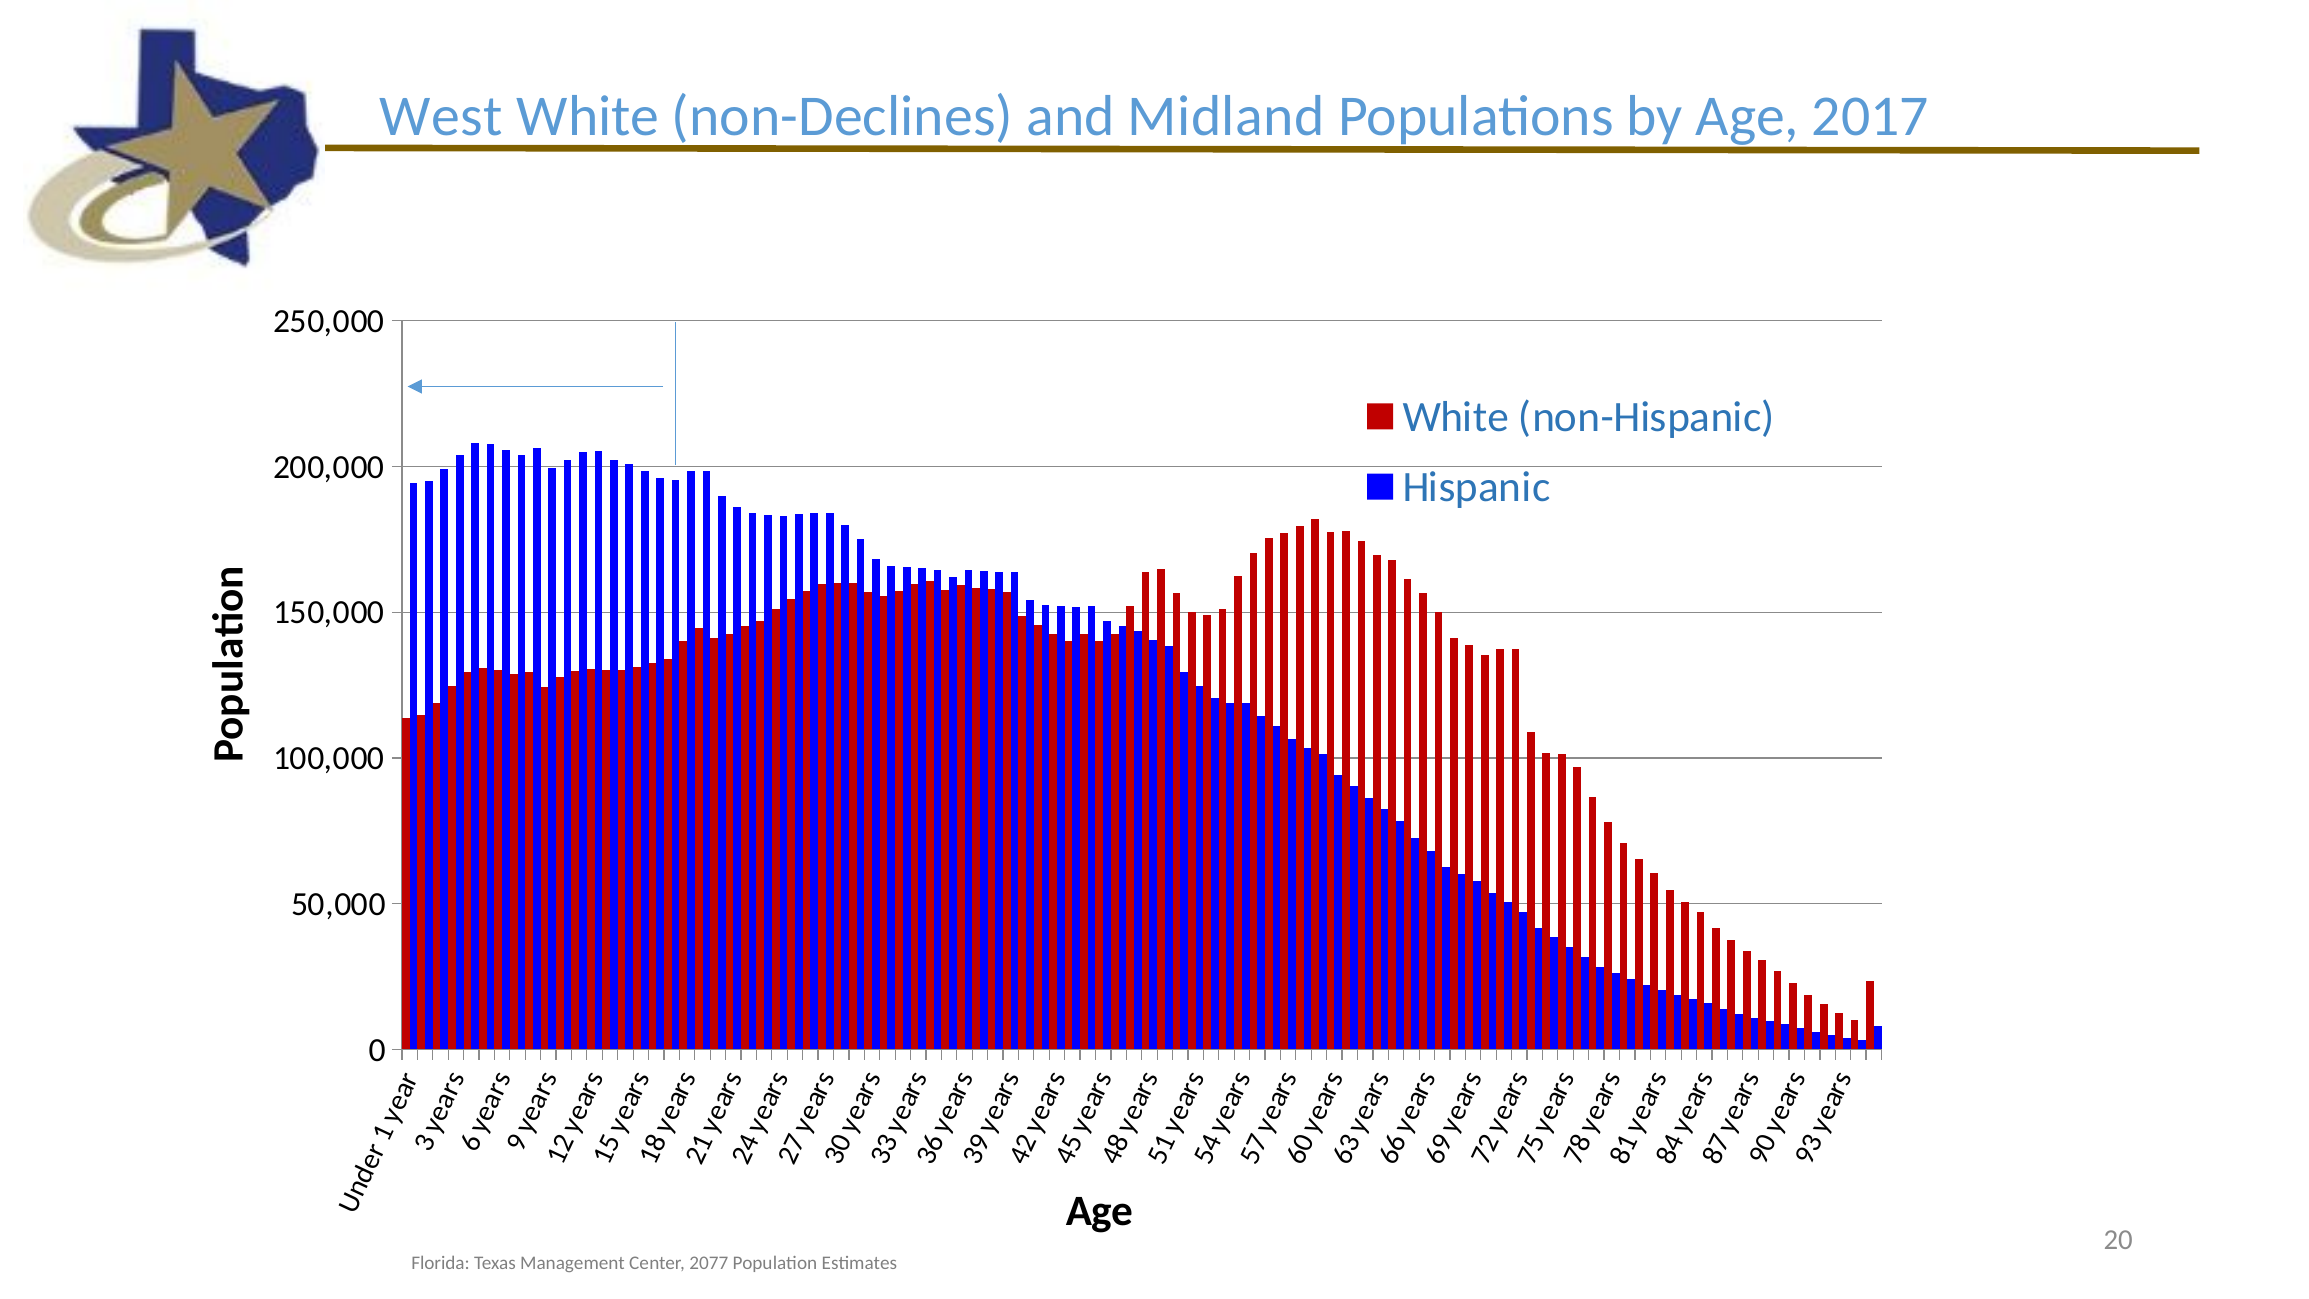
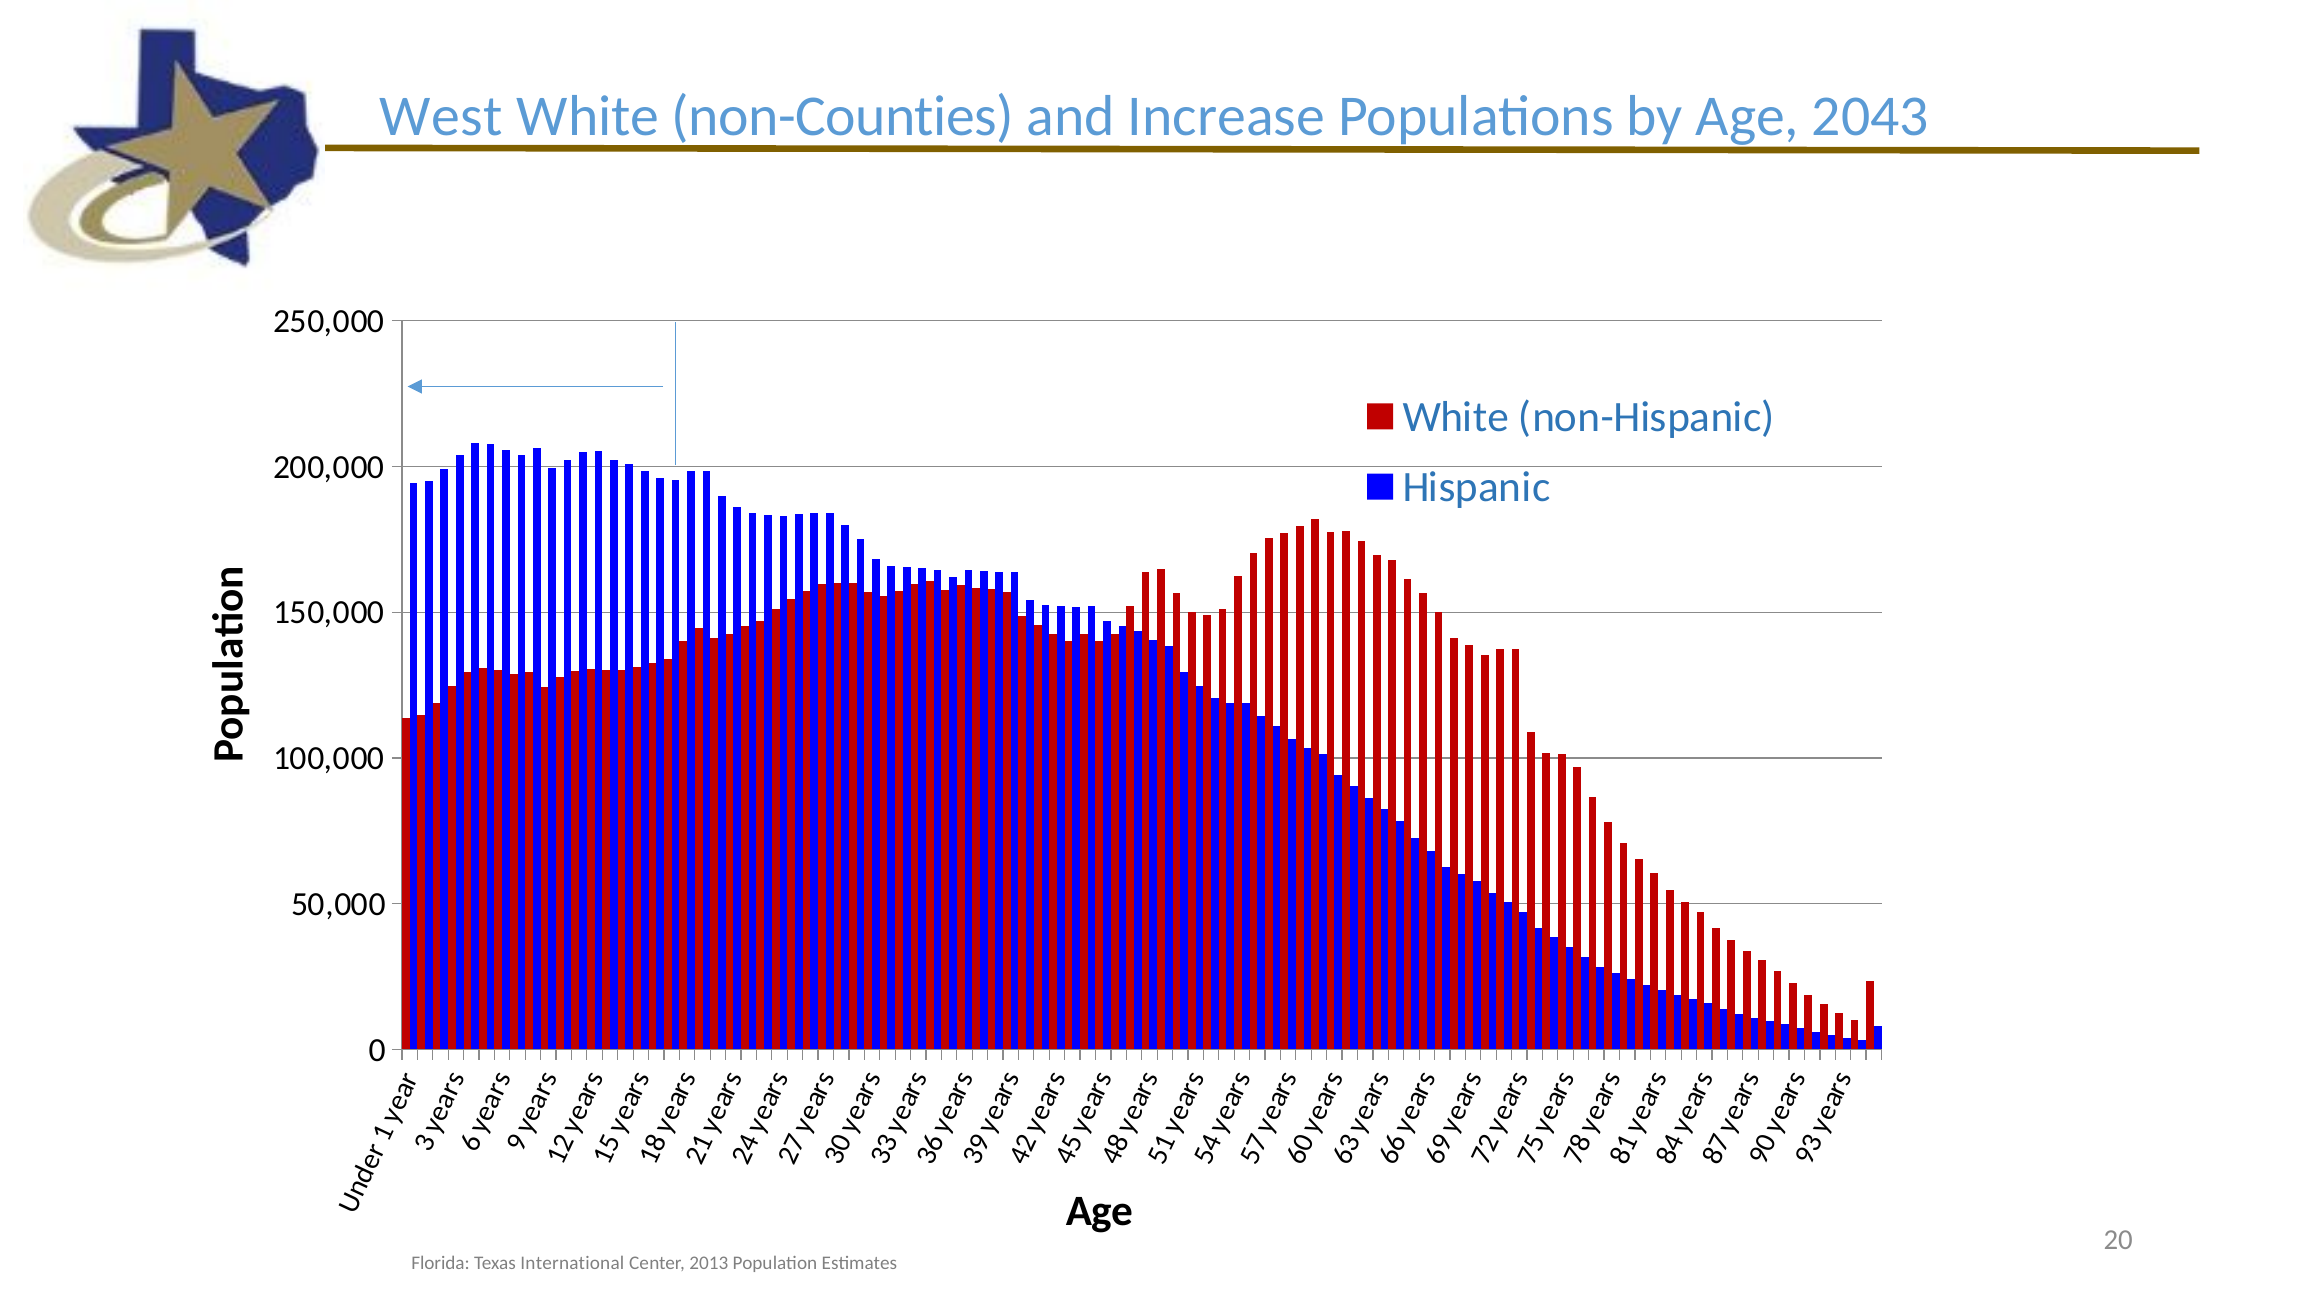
non-Declines: non-Declines -> non-Counties
Midland: Midland -> Increase
2017: 2017 -> 2043
Management: Management -> International
2077: 2077 -> 2013
